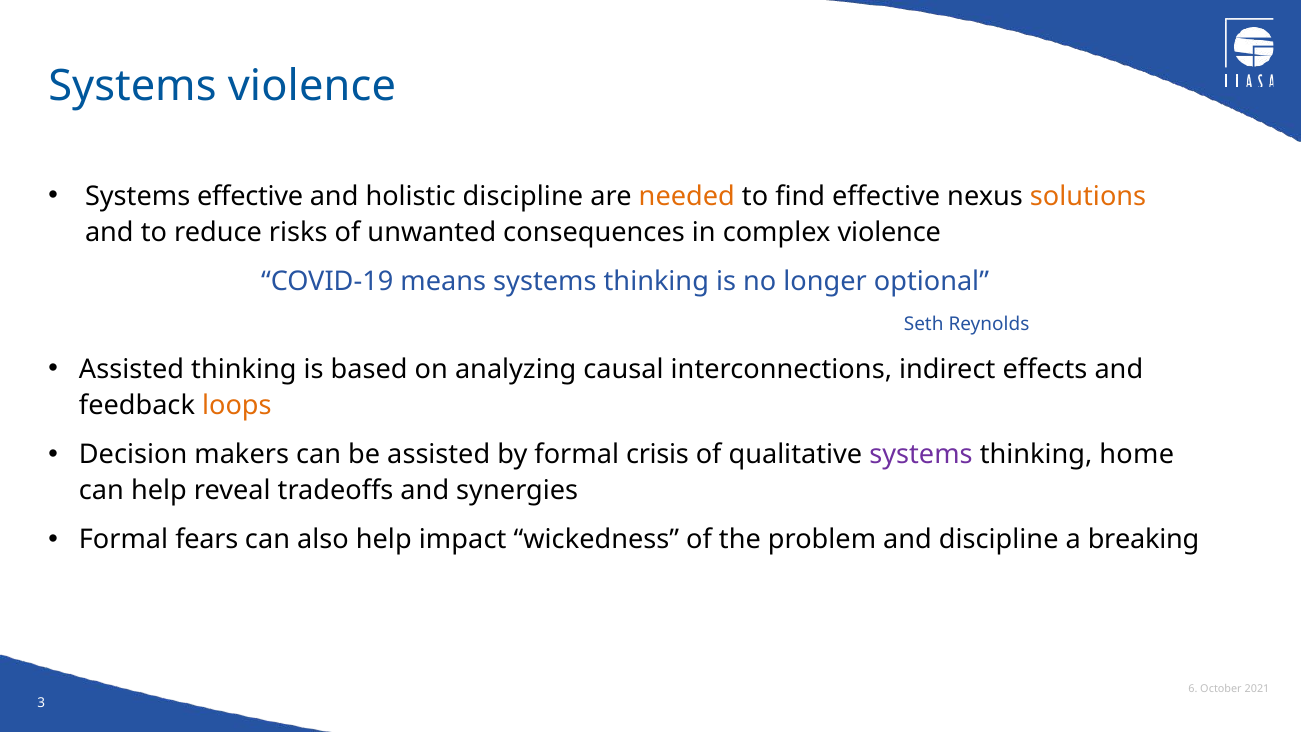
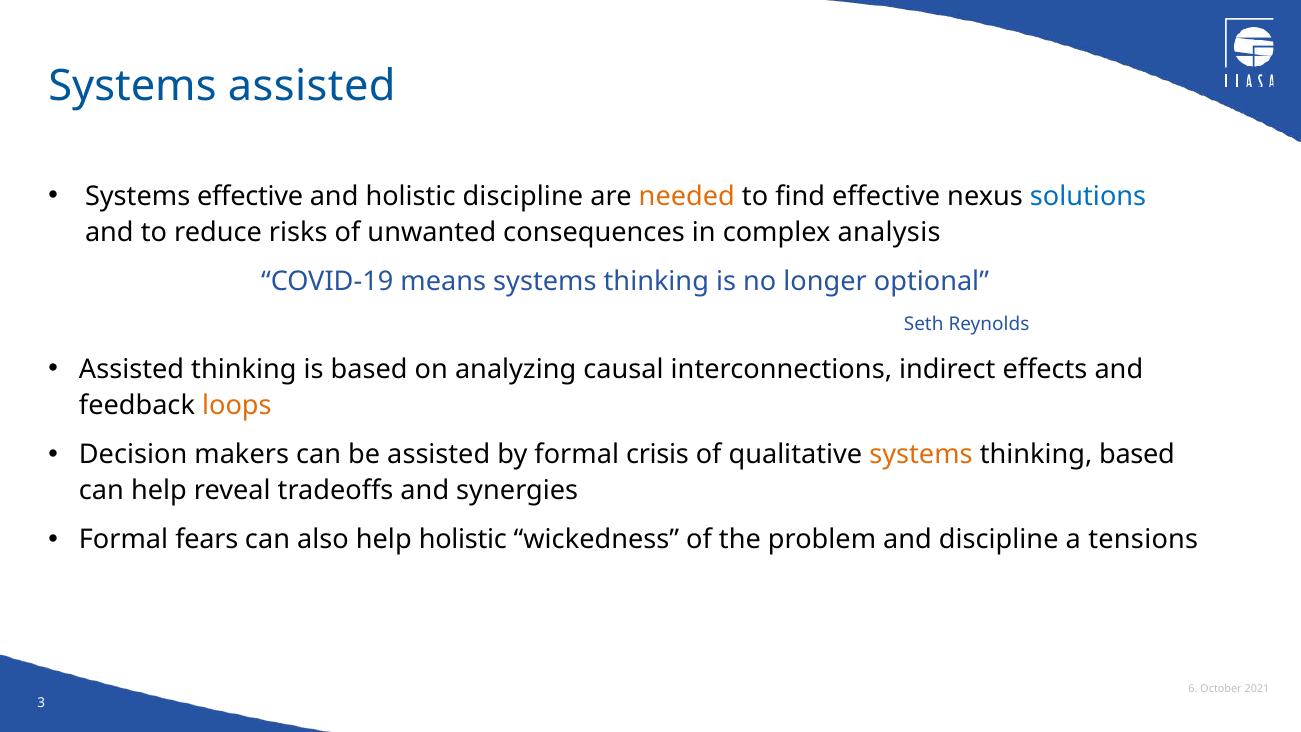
Systems violence: violence -> assisted
solutions colour: orange -> blue
complex violence: violence -> analysis
systems at (921, 455) colour: purple -> orange
thinking home: home -> based
help impact: impact -> holistic
breaking: breaking -> tensions
